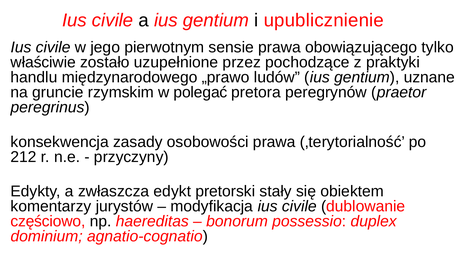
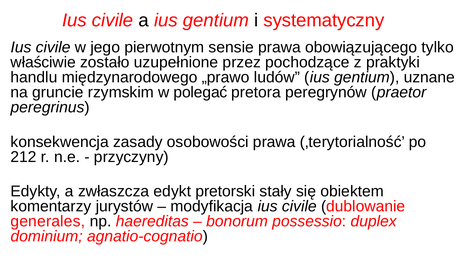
upublicznienie: upublicznienie -> systematyczny
częściowo: częściowo -> generales
